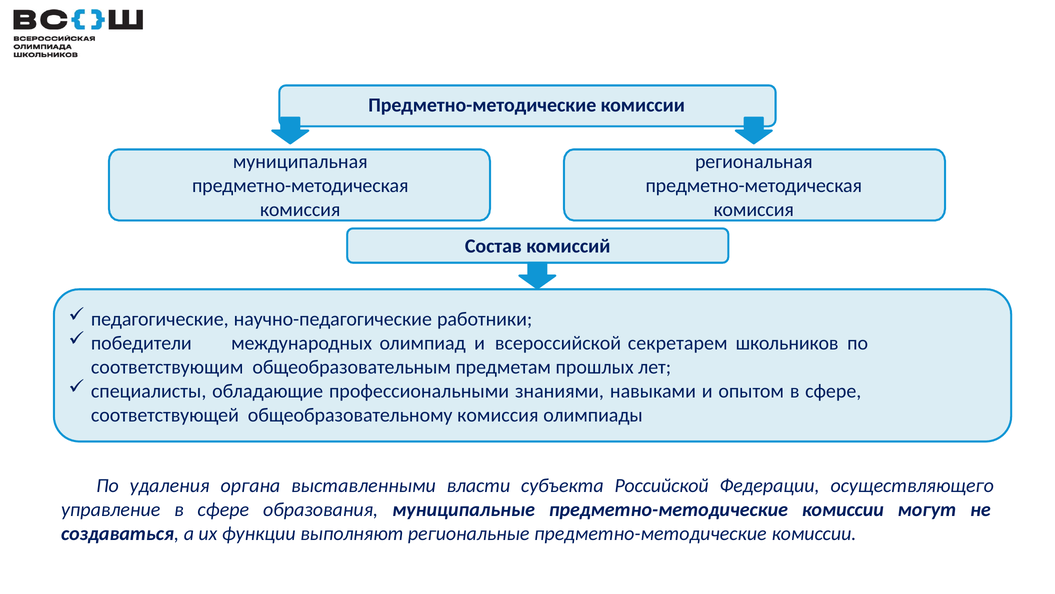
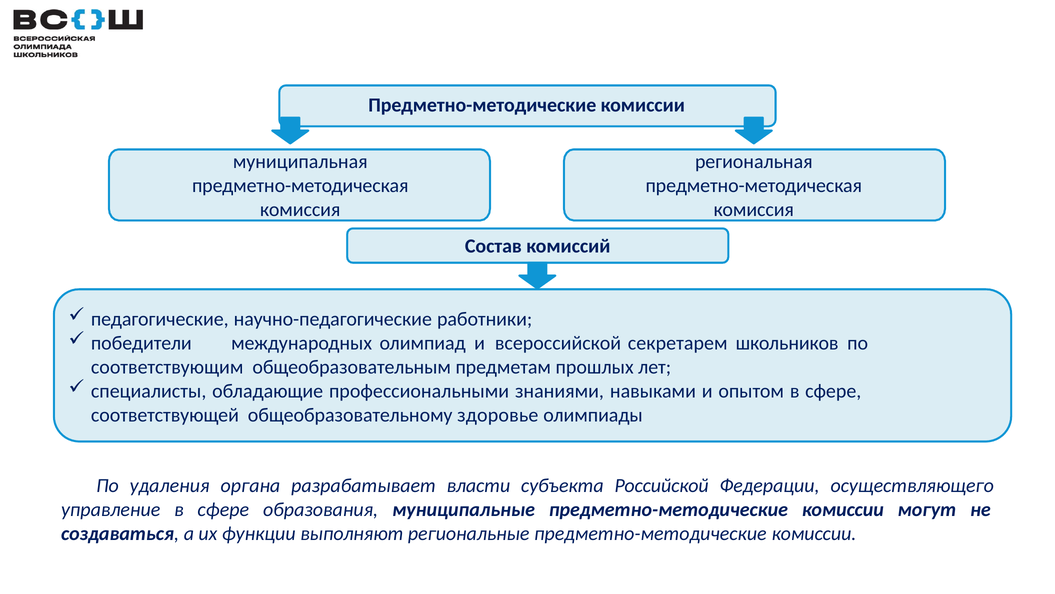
общеобразовательному комиссия: комиссия -> здоровье
выставленными: выставленными -> разрабатывает
